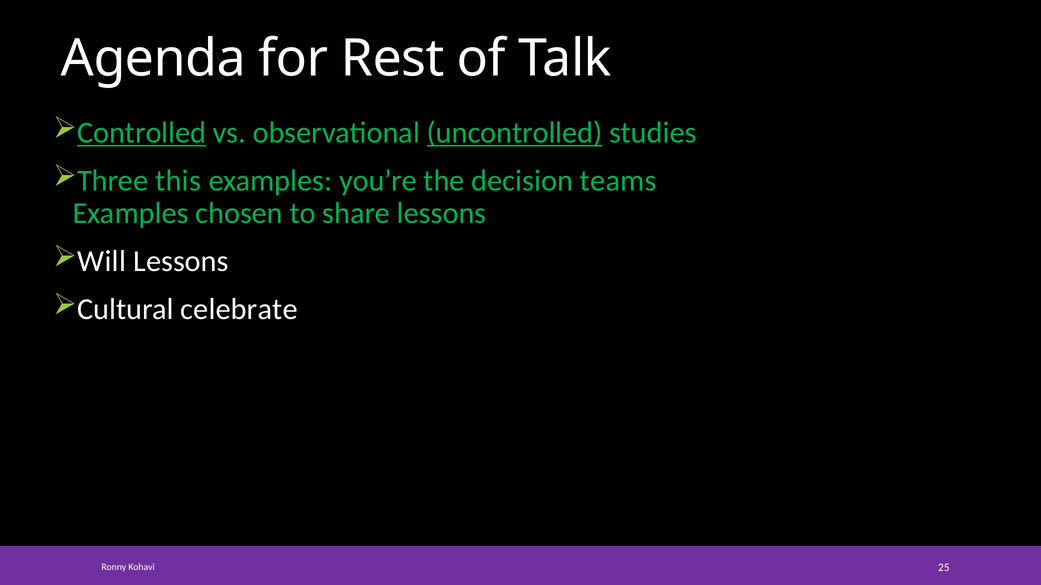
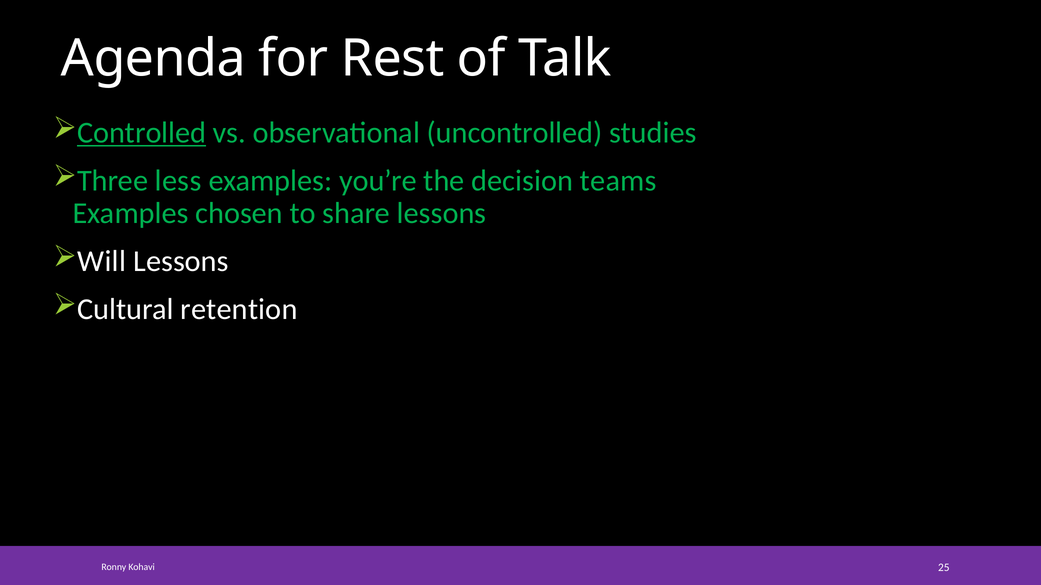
uncontrolled underline: present -> none
this: this -> less
celebrate: celebrate -> retention
